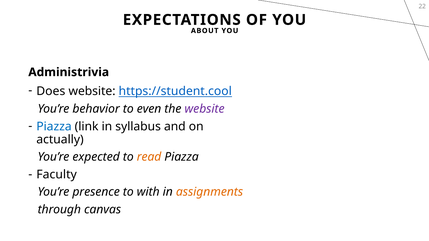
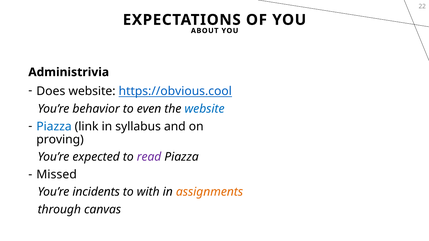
https://student.cool: https://student.cool -> https://obvious.cool
website at (205, 109) colour: purple -> blue
actually: actually -> proving
read colour: orange -> purple
Faculty: Faculty -> Missed
presence: presence -> incidents
